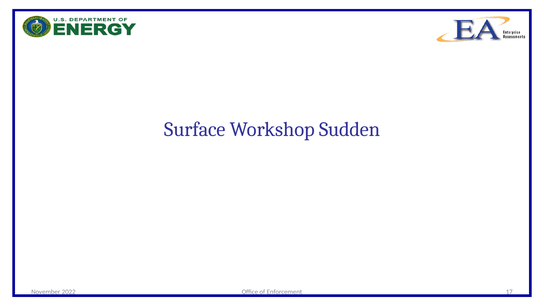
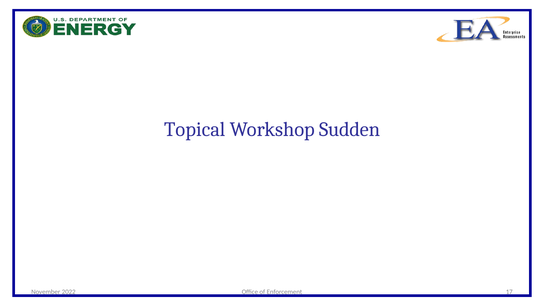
Surface: Surface -> Topical
